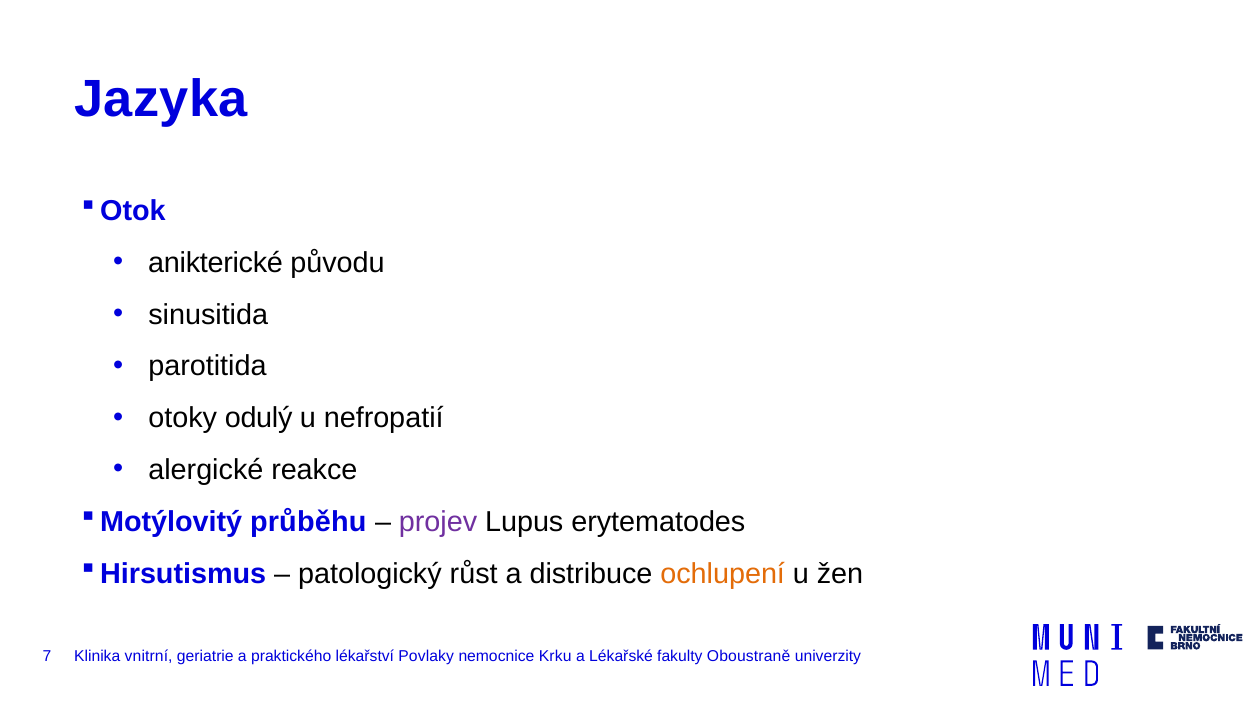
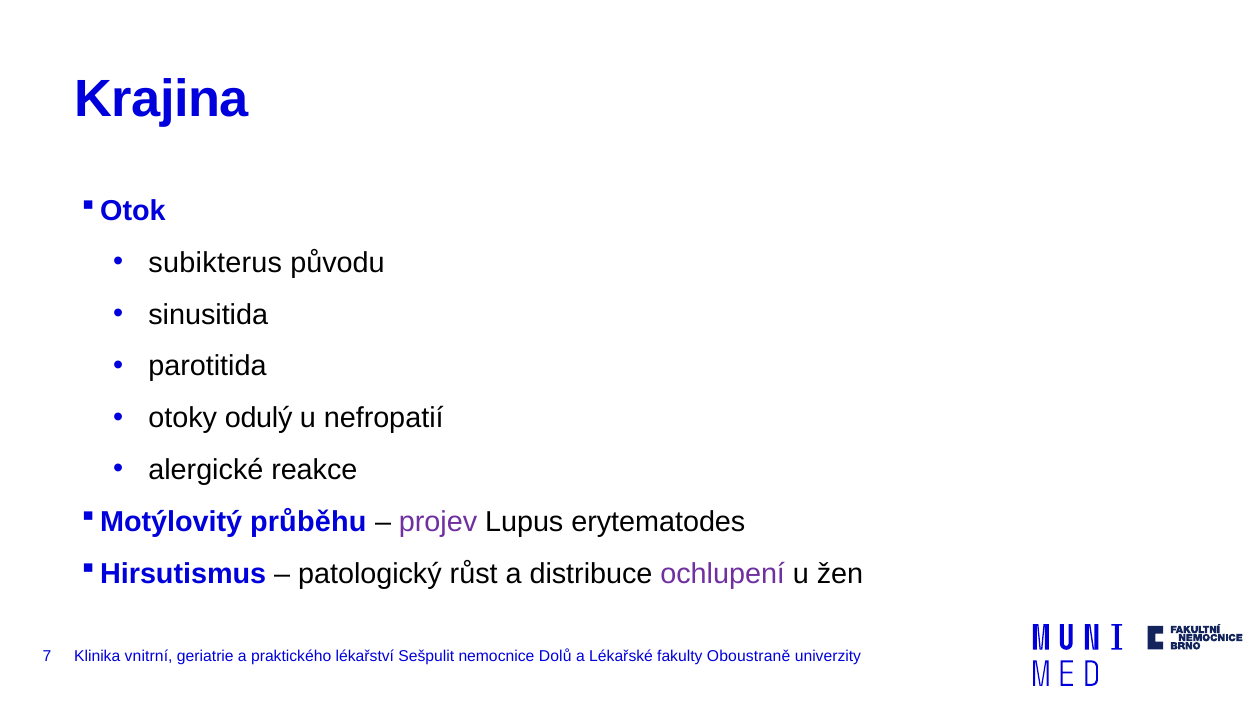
Jazyka: Jazyka -> Krajina
anikterické: anikterické -> subikterus
ochlupení colour: orange -> purple
Povlaky: Povlaky -> Sešpulit
Krku: Krku -> Dolů
